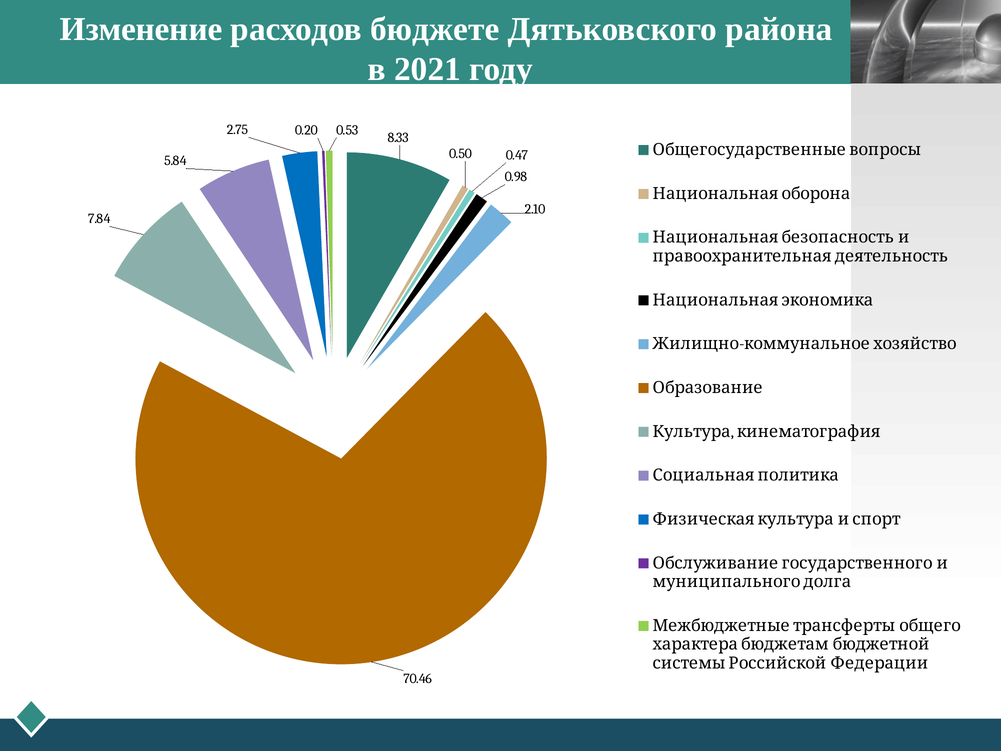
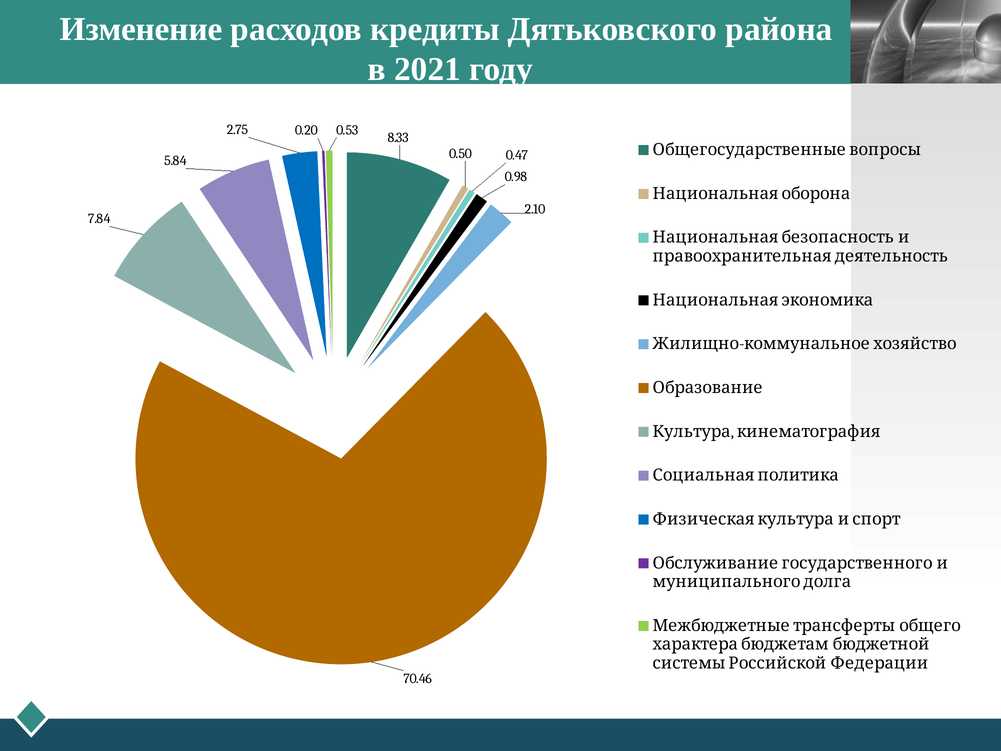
бюджете: бюджете -> кредиты
